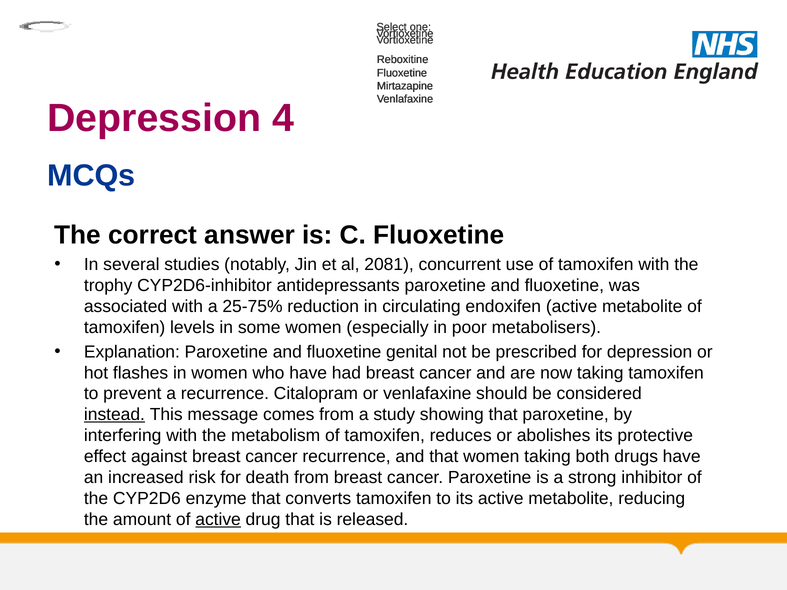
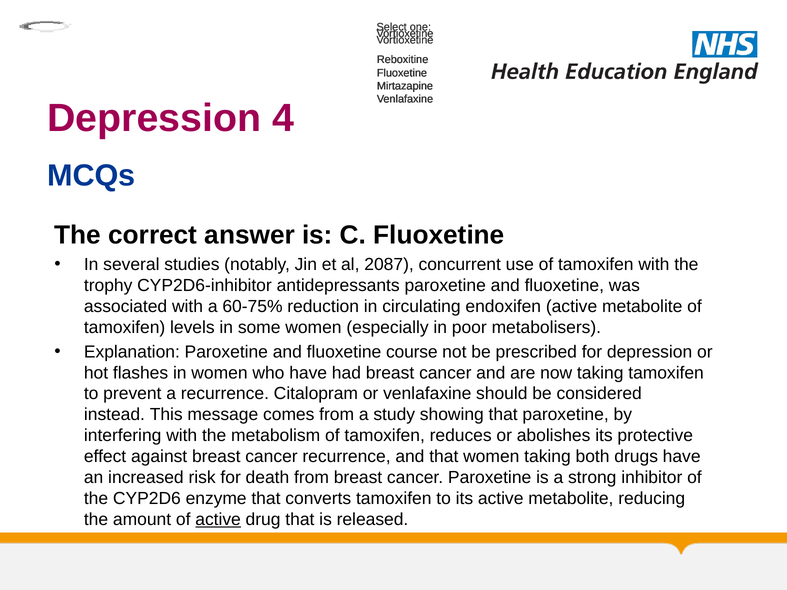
2081: 2081 -> 2087
25-75%: 25-75% -> 60-75%
genital: genital -> course
instead underline: present -> none
